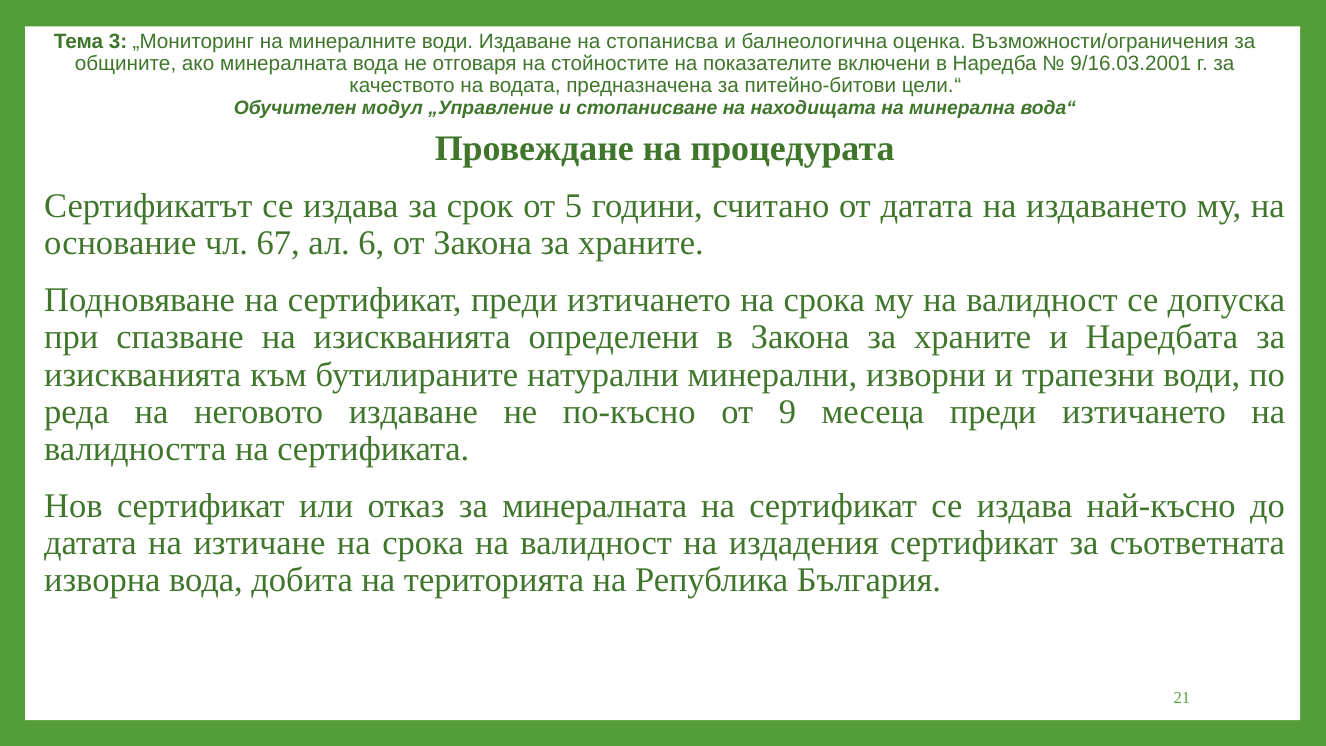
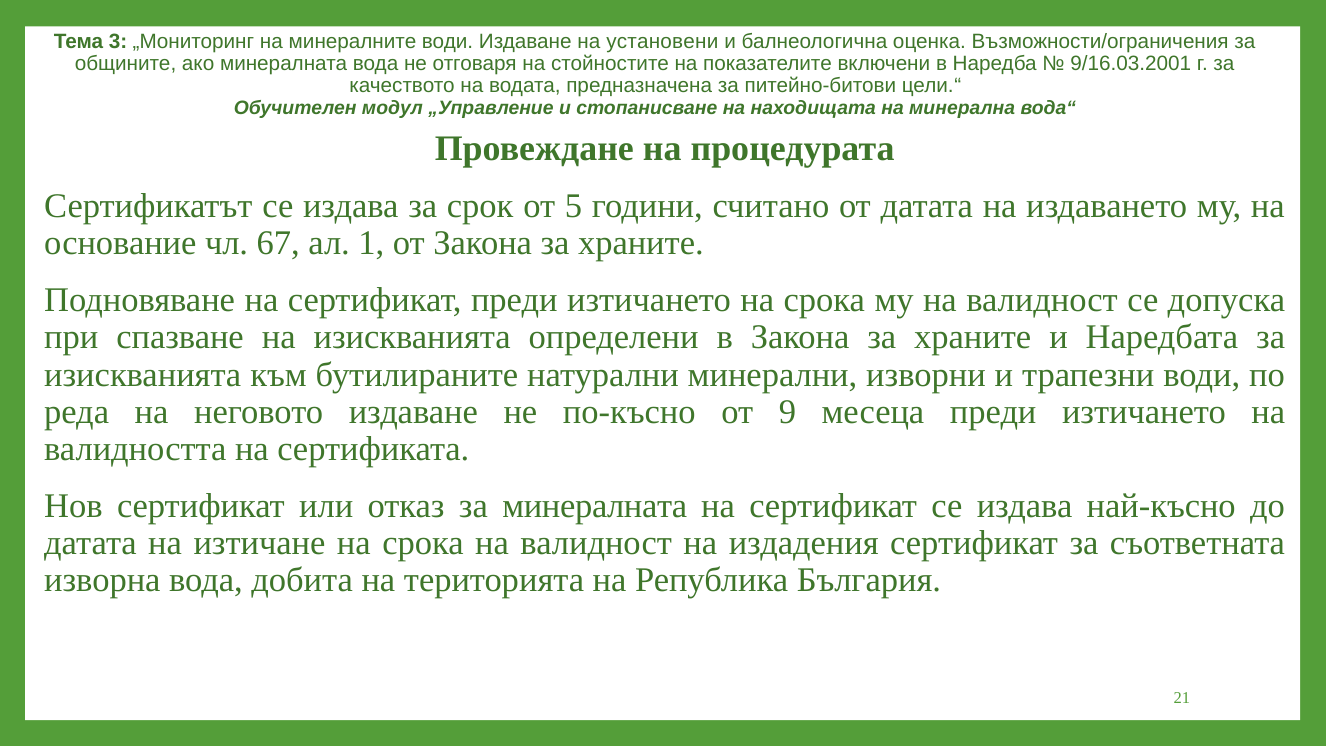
стопанисва: стопанисва -> установени
6: 6 -> 1
